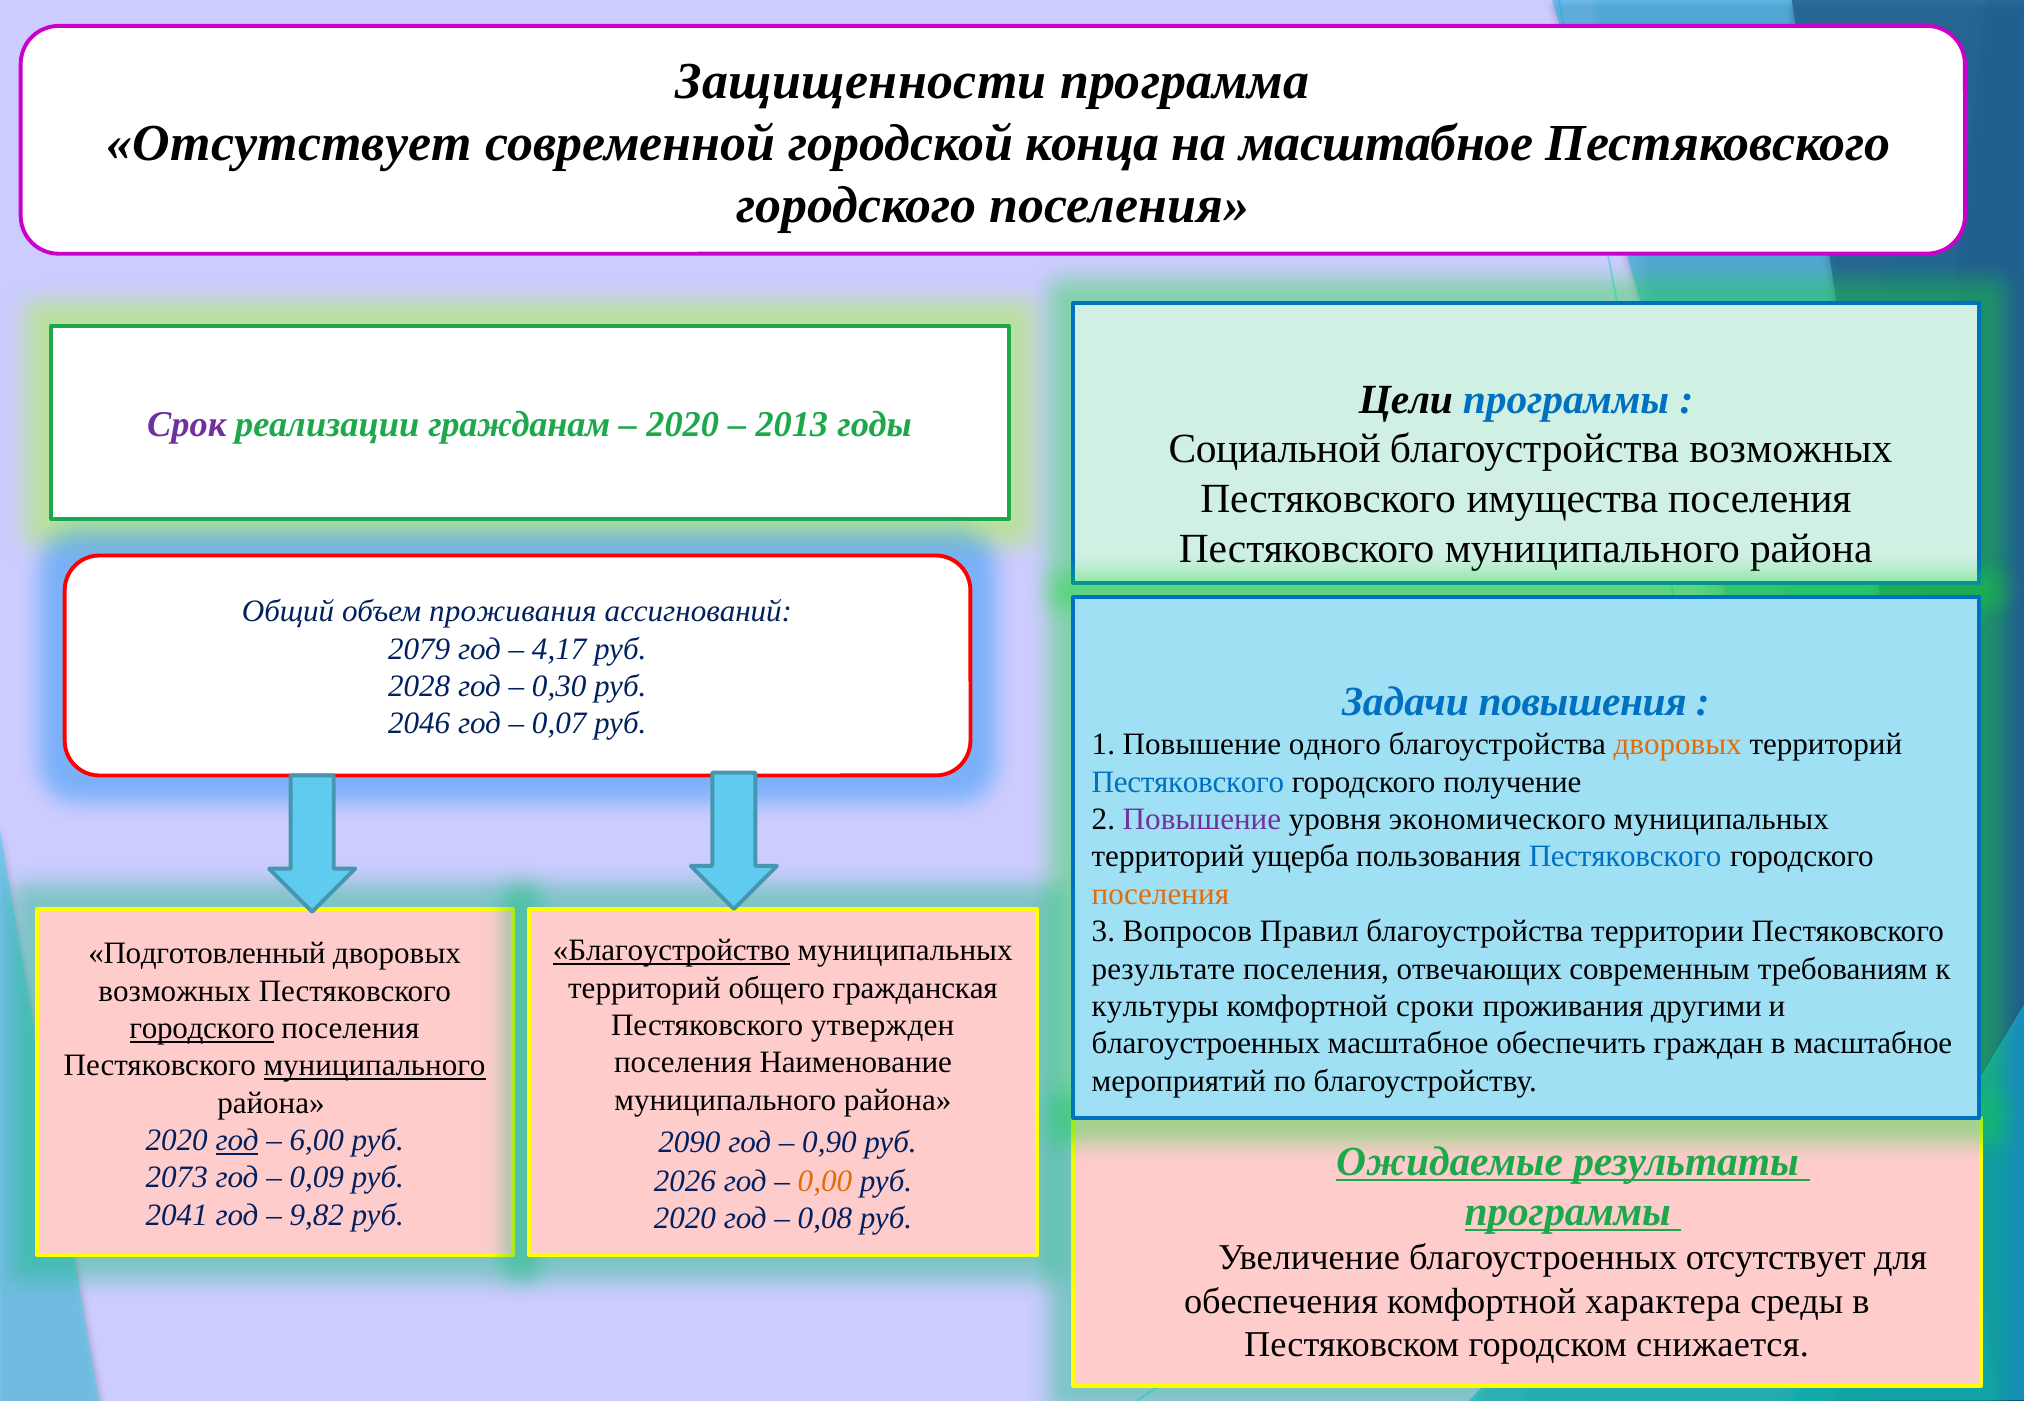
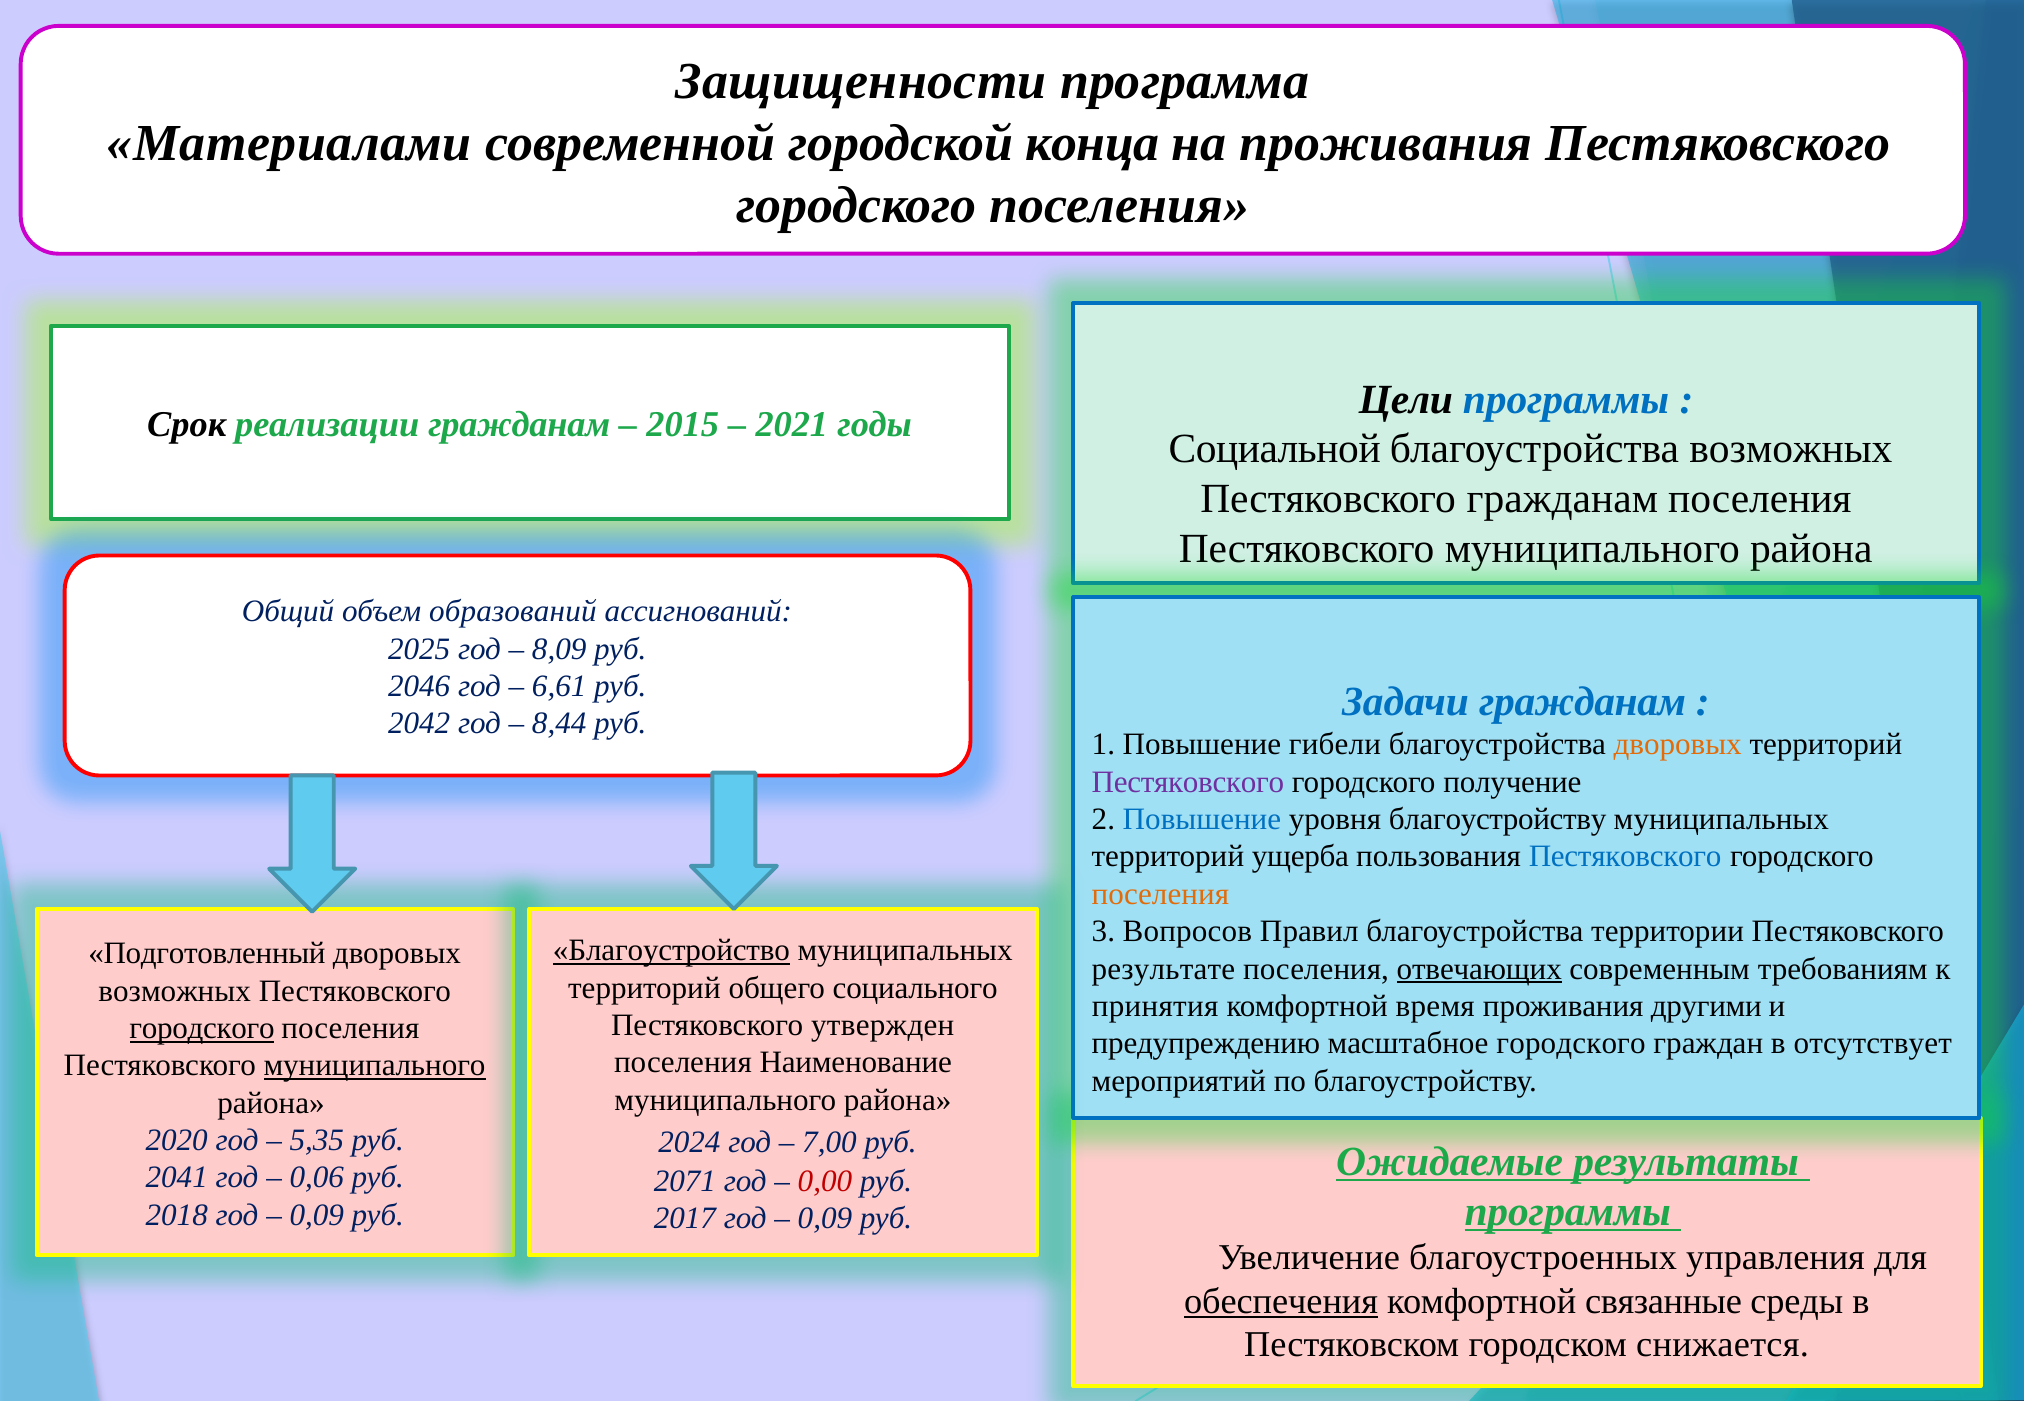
Отсутствует at (289, 143): Отсутствует -> Материалами
на масштабное: масштабное -> проживания
Срок colour: purple -> black
2020 at (683, 425): 2020 -> 2015
2013: 2013 -> 2021
Пестяковского имущества: имущества -> гражданам
объем проживания: проживания -> образований
2079: 2079 -> 2025
4,17: 4,17 -> 8,09
2028: 2028 -> 2046
0,30: 0,30 -> 6,61
Задачи повышения: повышения -> гражданам
2046: 2046 -> 2042
0,07: 0,07 -> 8,44
одного: одного -> гибели
Пестяковского at (1188, 782) colour: blue -> purple
Повышение at (1202, 819) colour: purple -> blue
уровня экономического: экономического -> благоустройству
отвечающих underline: none -> present
гражданская: гражданская -> социального
культуры: культуры -> принятия
сроки: сроки -> время
благоустроенных at (1206, 1044): благоустроенных -> предупреждению
масштабное обеспечить: обеспечить -> городского
в масштабное: масштабное -> отсутствует
год at (237, 1140) underline: present -> none
6,00: 6,00 -> 5,35
2090: 2090 -> 2024
0,90: 0,90 -> 7,00
2073: 2073 -> 2041
0,09: 0,09 -> 0,06
2026: 2026 -> 2071
0,00 colour: orange -> red
2041: 2041 -> 2018
9,82 at (317, 1215): 9,82 -> 0,09
2020 at (685, 1218): 2020 -> 2017
0,08 at (825, 1218): 0,08 -> 0,09
отсутствует at (1776, 1258): отсутствует -> управления
обеспечения underline: none -> present
характера: характера -> связанные
